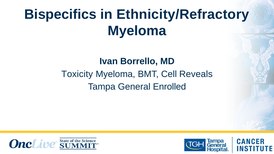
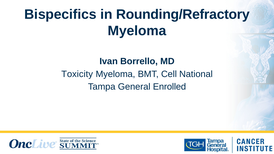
Ethnicity/Refractory: Ethnicity/Refractory -> Rounding/Refractory
Reveals: Reveals -> National
